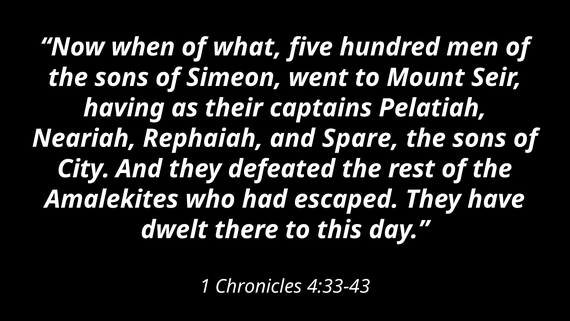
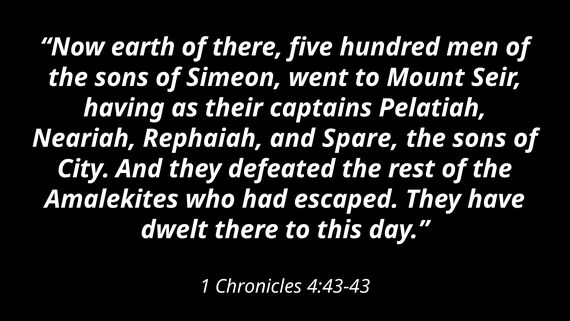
when: when -> earth
of what: what -> there
4:33-43: 4:33-43 -> 4:43-43
